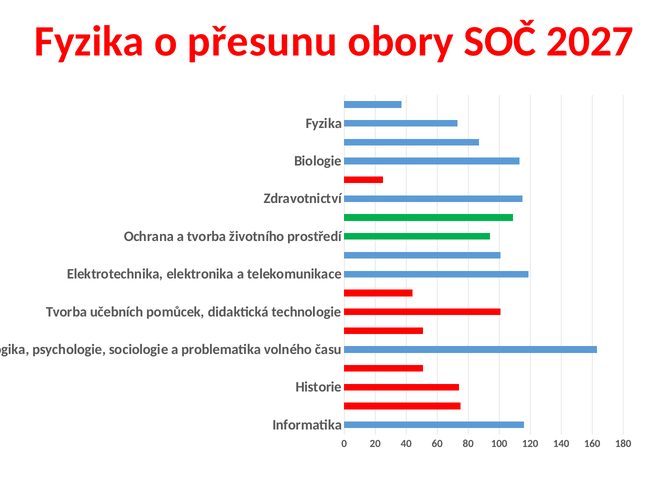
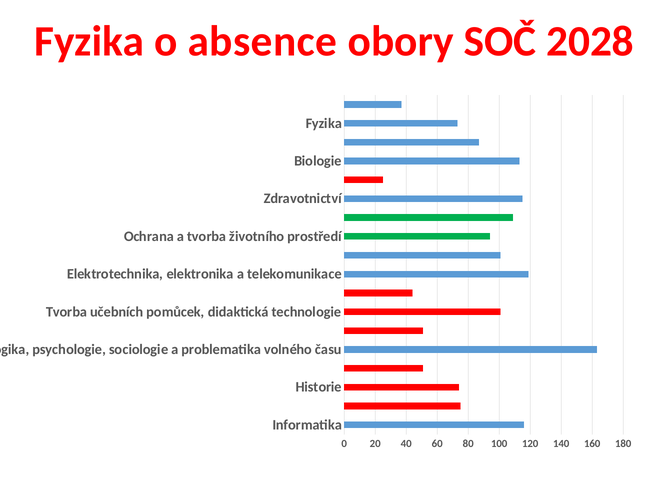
přesunu: přesunu -> absence
2027: 2027 -> 2028
